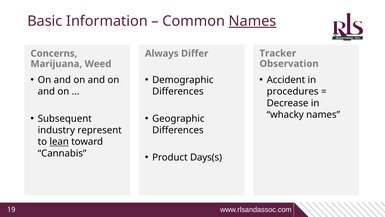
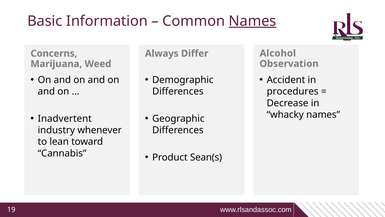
Tracker: Tracker -> Alcohol
Subsequent: Subsequent -> Inadvertent
represent: represent -> whenever
lean underline: present -> none
Days(s: Days(s -> Sean(s
